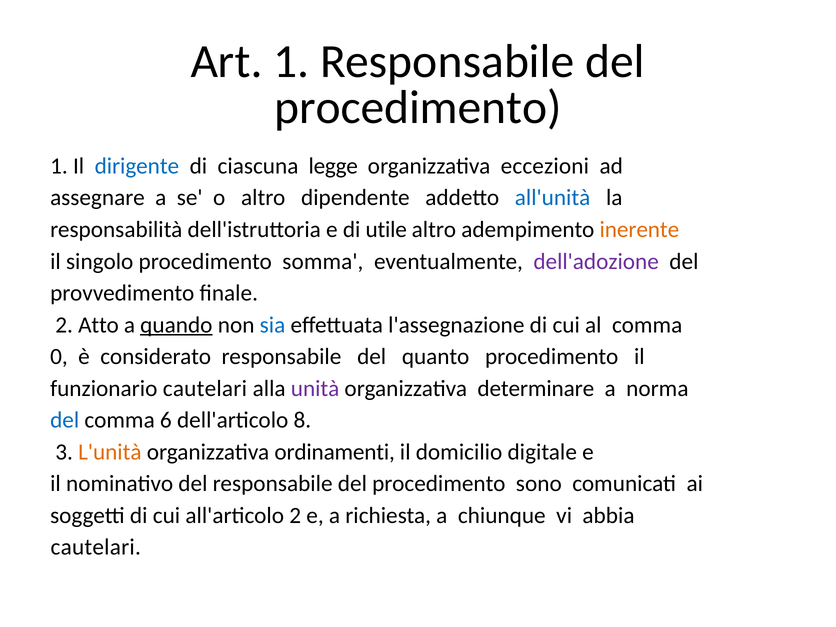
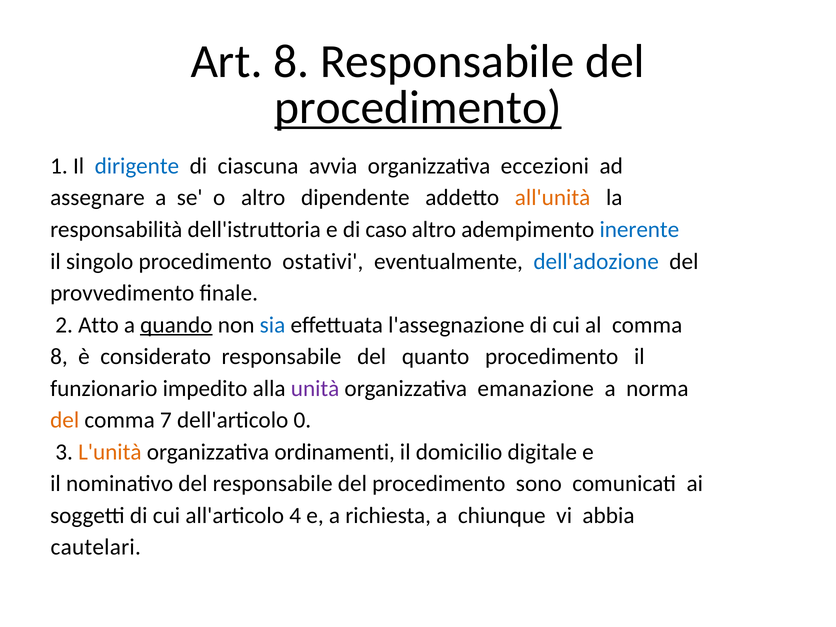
Art 1: 1 -> 8
procedimento at (418, 107) underline: none -> present
legge: legge -> avvia
all'unità colour: blue -> orange
utile: utile -> caso
inerente colour: orange -> blue
somma: somma -> ostativi
dell'adozione colour: purple -> blue
0 at (59, 357): 0 -> 8
funzionario cautelari: cautelari -> impedito
determinare: determinare -> emanazione
del at (65, 420) colour: blue -> orange
6: 6 -> 7
8: 8 -> 0
all'articolo 2: 2 -> 4
